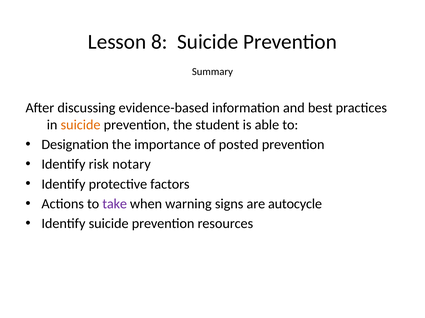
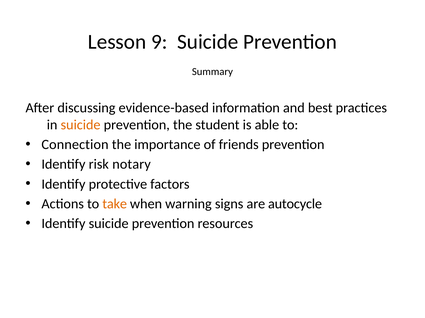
8: 8 -> 9
Designation: Designation -> Connection
posted: posted -> friends
take colour: purple -> orange
